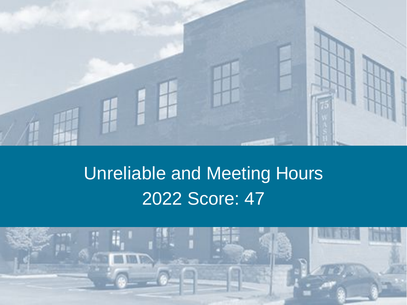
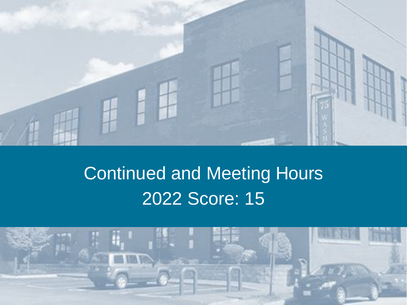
Unreliable: Unreliable -> Continued
47: 47 -> 15
